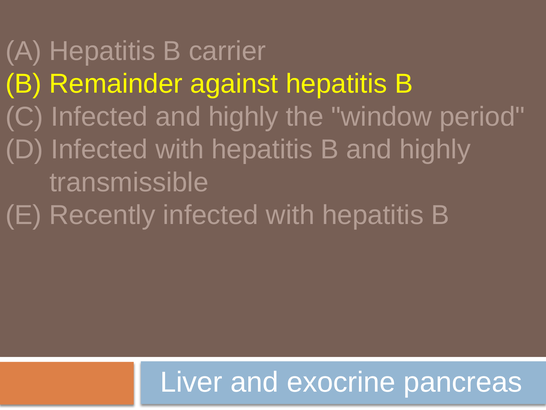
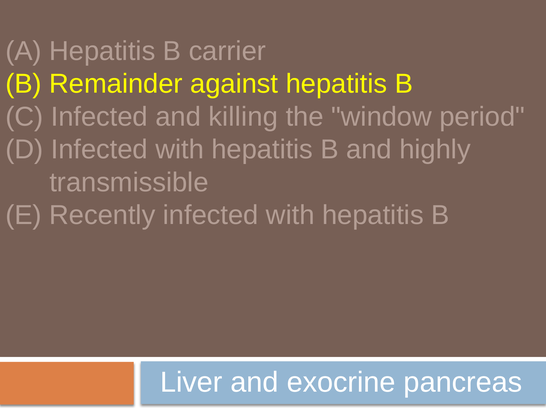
Infected and highly: highly -> killing
